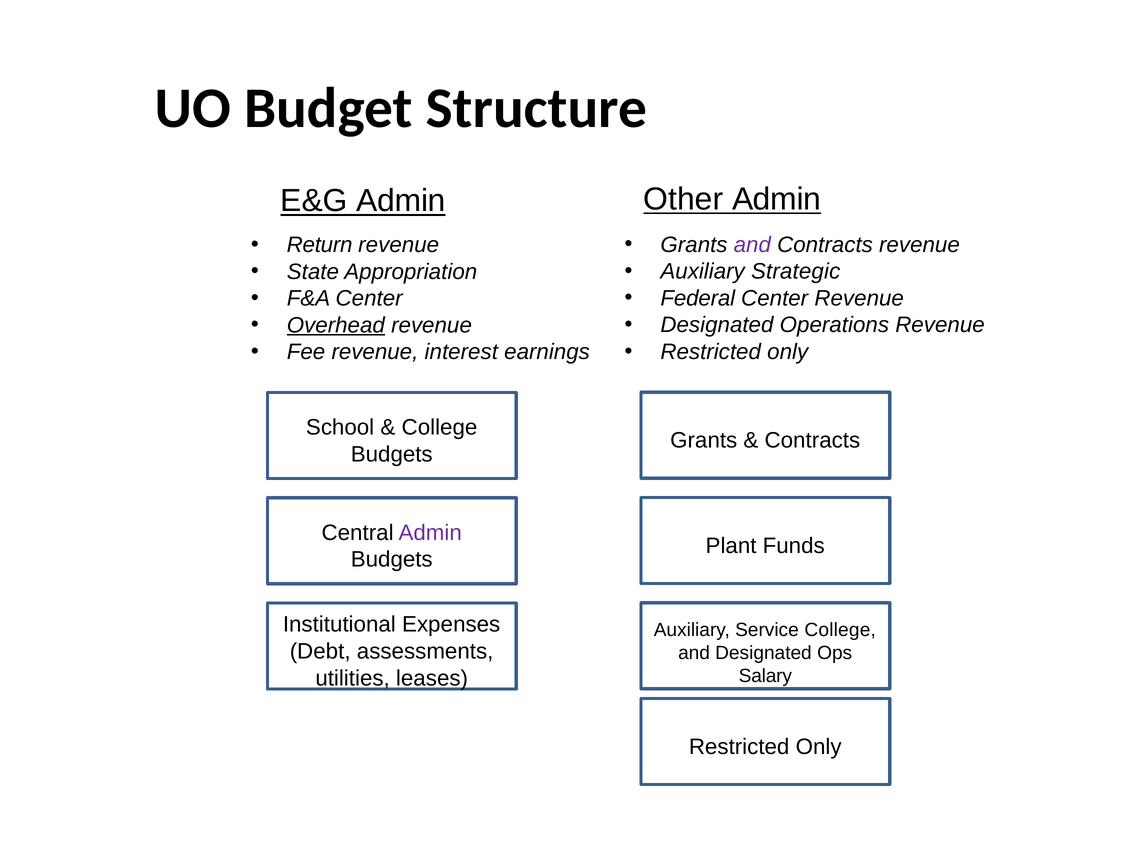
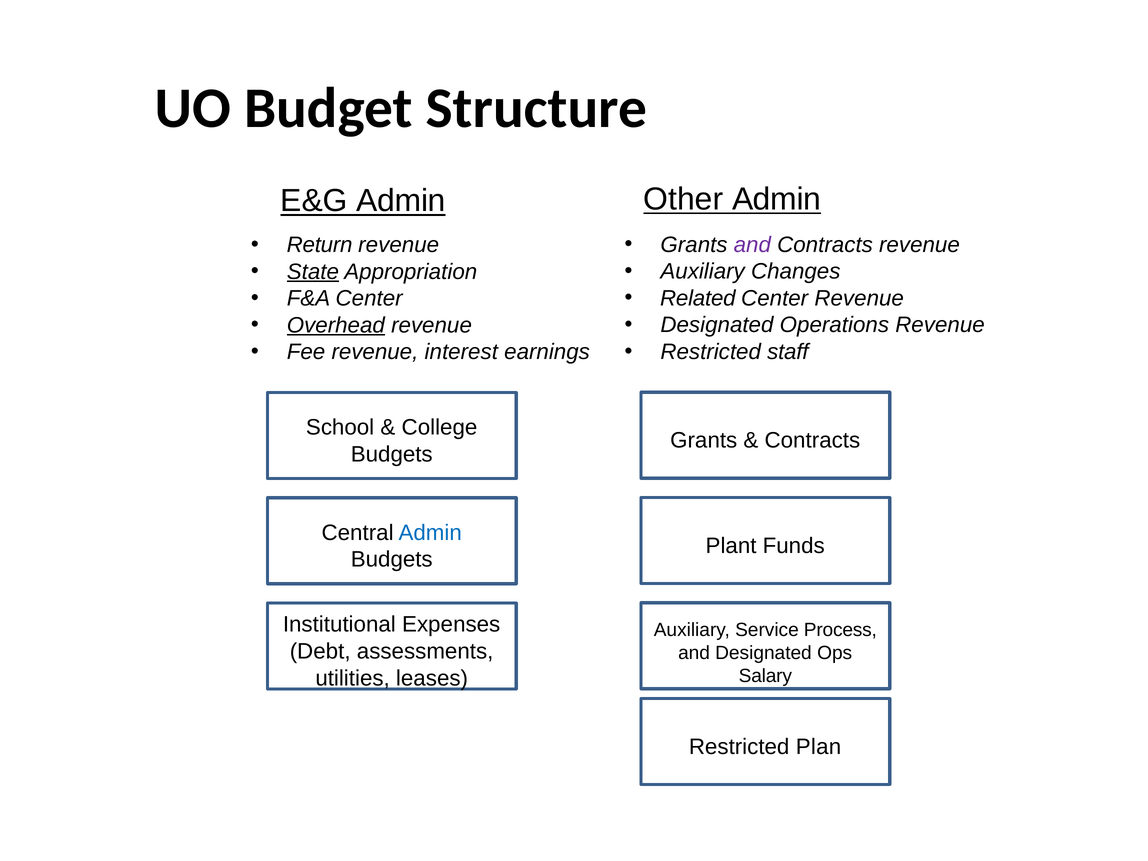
Strategic: Strategic -> Changes
State underline: none -> present
Federal: Federal -> Related
only at (788, 352): only -> staff
Admin at (430, 533) colour: purple -> blue
Service College: College -> Process
Only at (819, 747): Only -> Plan
